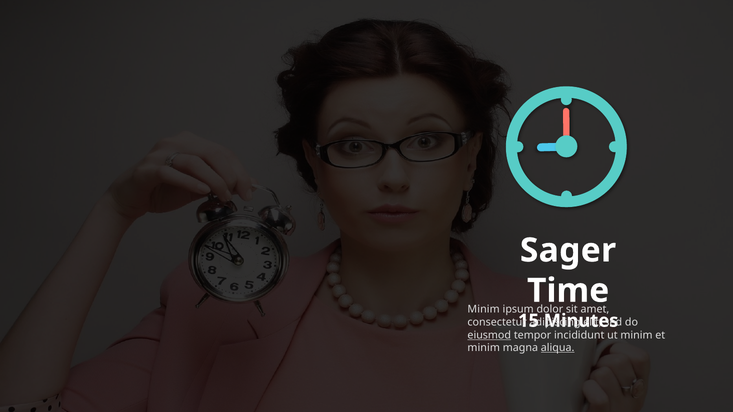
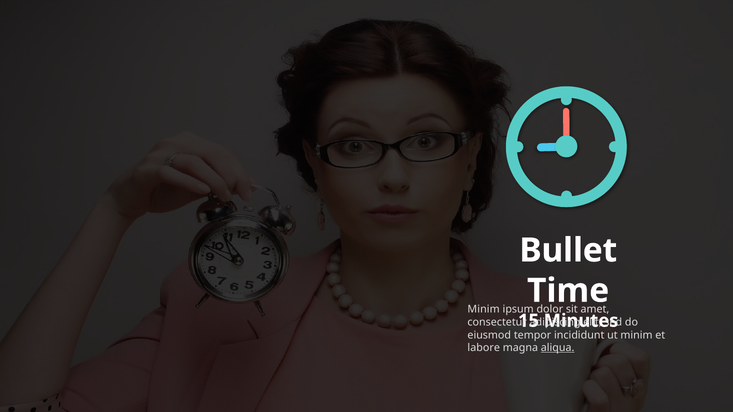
Sager: Sager -> Bullet
eiusmod underline: present -> none
minim at (484, 348): minim -> labore
